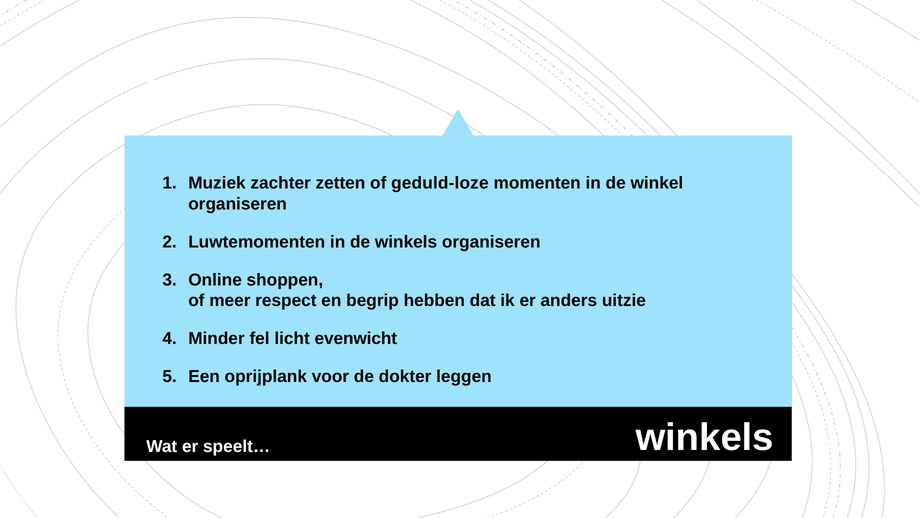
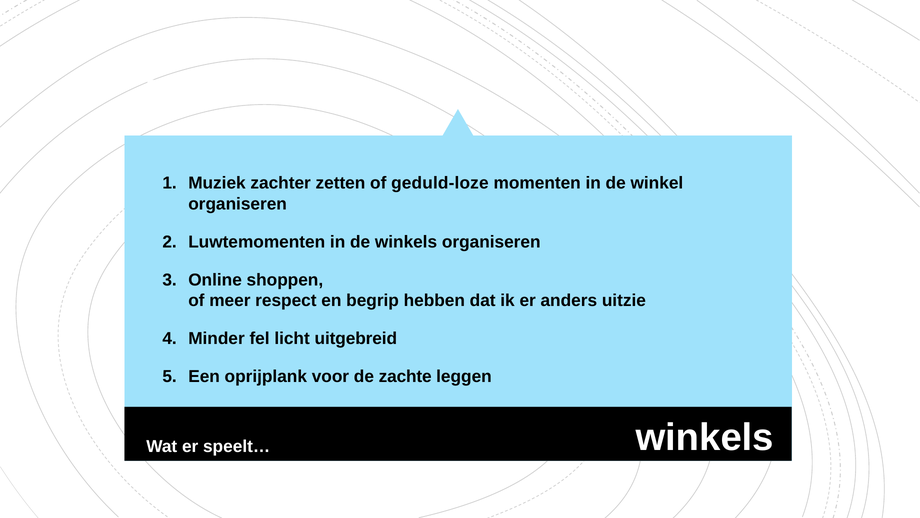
evenwicht: evenwicht -> uitgebreid
dokter: dokter -> zachte
